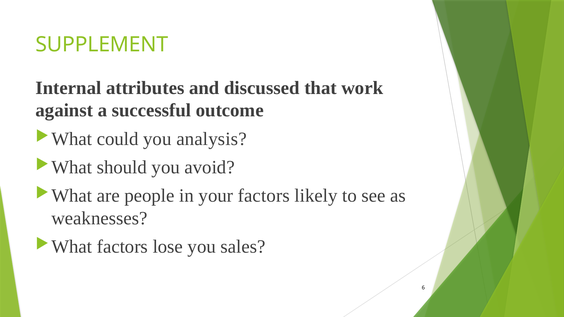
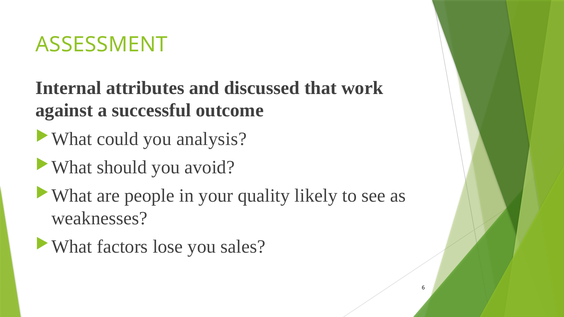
SUPPLEMENT: SUPPLEMENT -> ASSESSMENT
your factors: factors -> quality
